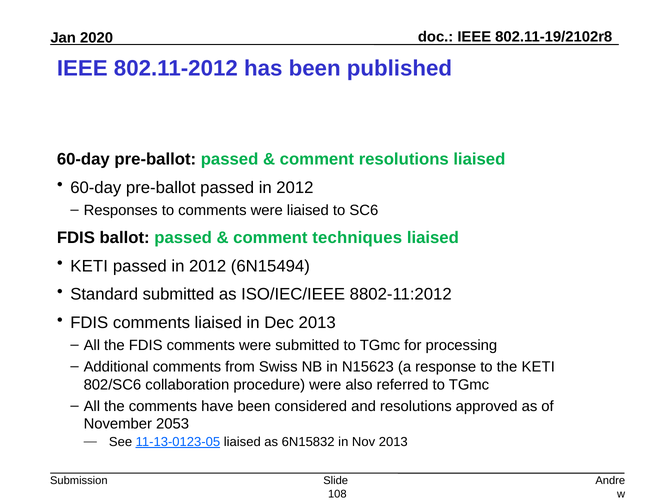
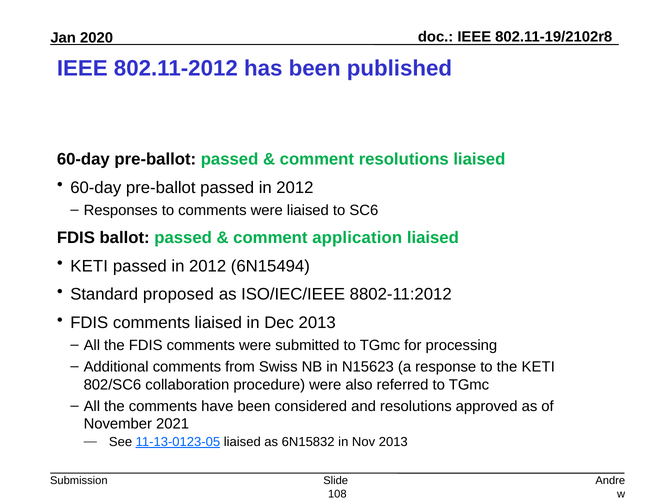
techniques: techniques -> application
Standard submitted: submitted -> proposed
2053: 2053 -> 2021
